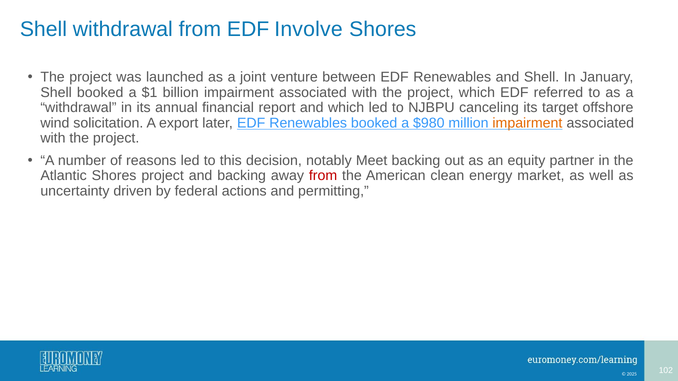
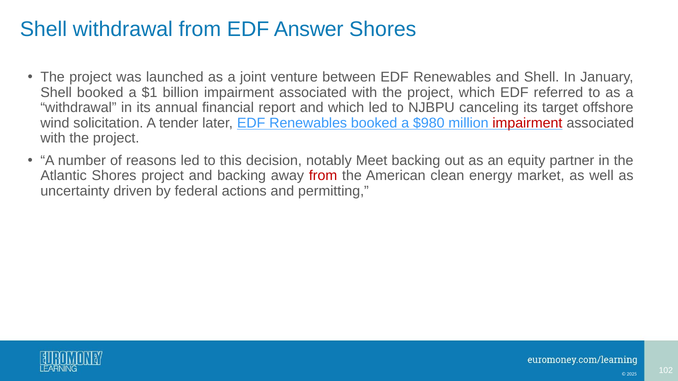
Involve: Involve -> Answer
export: export -> tender
impairment at (527, 123) colour: orange -> red
